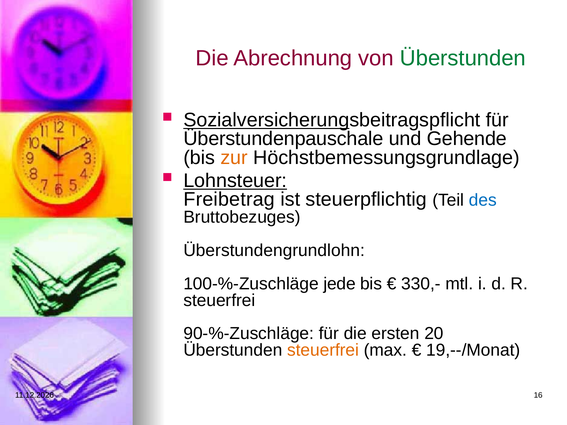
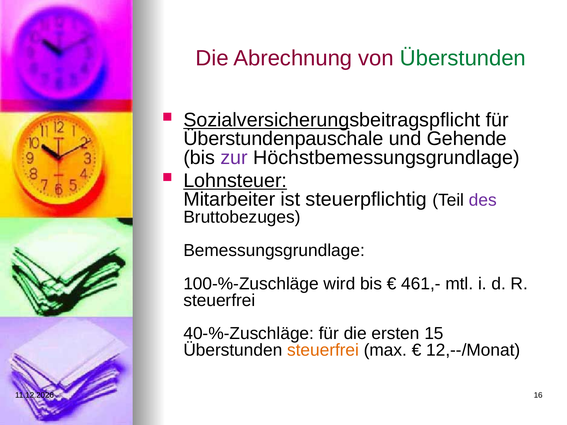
zur colour: orange -> purple
Freibetrag: Freibetrag -> Mitarbeiter
des colour: blue -> purple
Überstundengrundlohn: Überstundengrundlohn -> Bemessungsgrundlage
jede: jede -> wird
330,-: 330,- -> 461,-
90-%-Zuschläge: 90-%-Zuschläge -> 40-%-Zuschläge
20: 20 -> 15
19,--/Monat: 19,--/Monat -> 12,--/Monat
